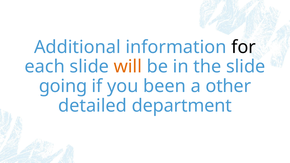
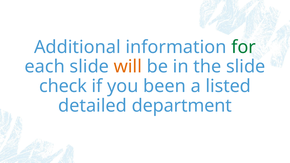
for colour: black -> green
going: going -> check
other: other -> listed
